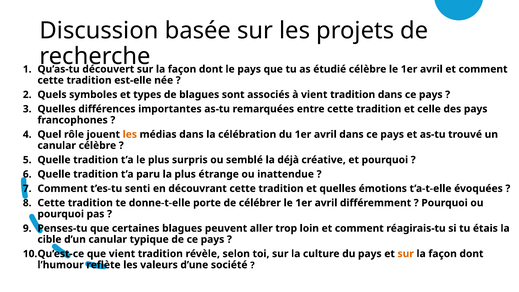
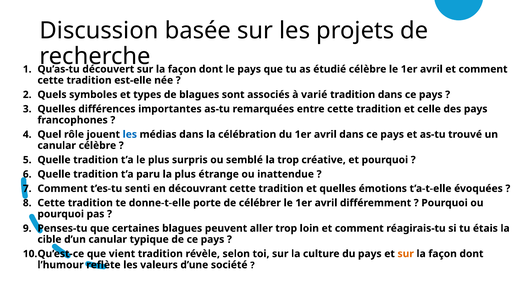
à vient: vient -> varié
les at (130, 134) colour: orange -> blue
la déjà: déjà -> trop
